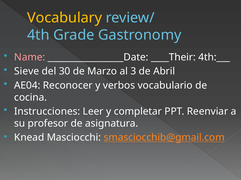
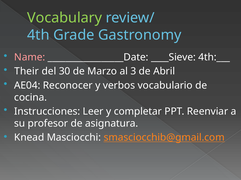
Vocabulary colour: yellow -> light green
____Their: ____Their -> ____Sieve
Sieve: Sieve -> Their
